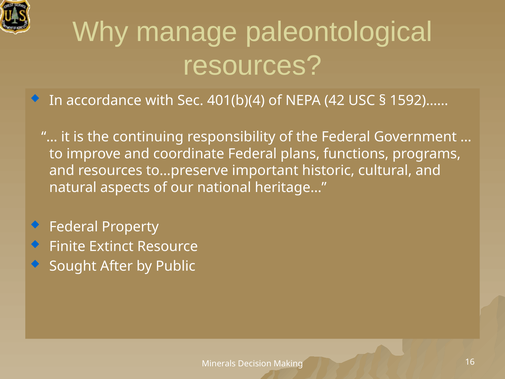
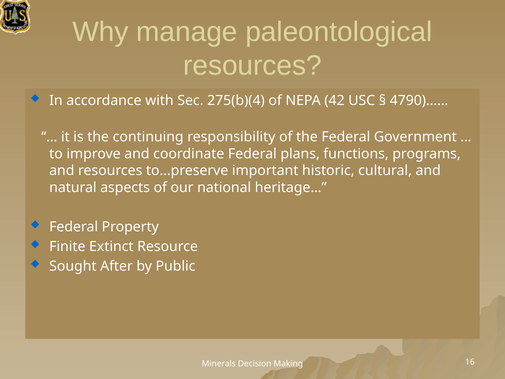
401(b)(4: 401(b)(4 -> 275(b)(4
1592)……: 1592)…… -> 4790)……
